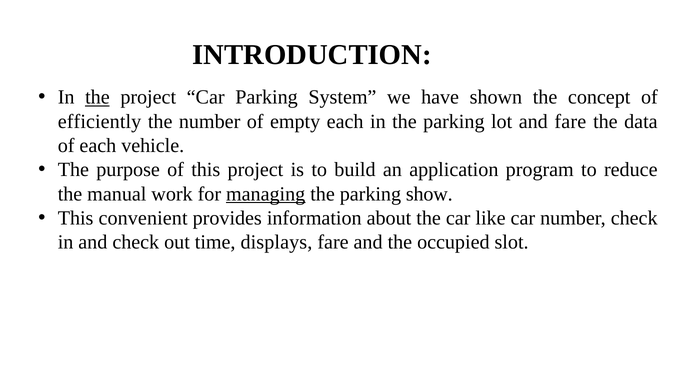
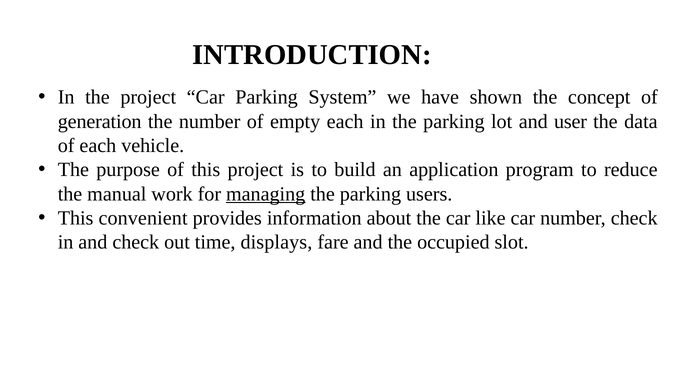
the at (97, 97) underline: present -> none
efficiently: efficiently -> generation
and fare: fare -> user
show: show -> users
